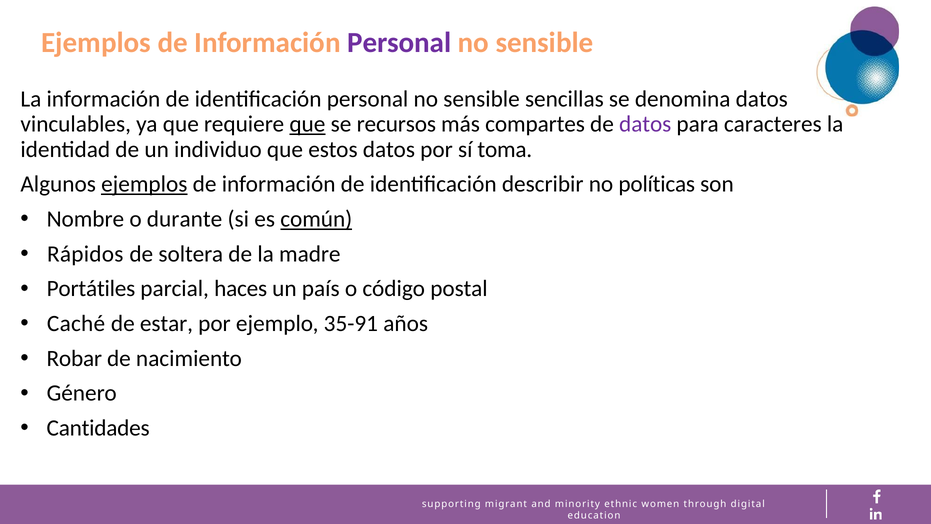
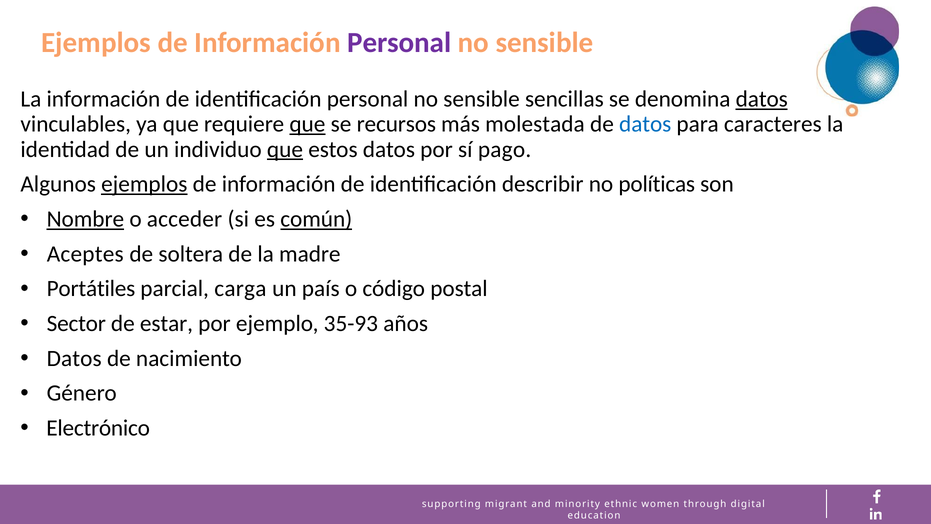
datos at (762, 99) underline: none -> present
compartes: compartes -> molestada
datos at (645, 124) colour: purple -> blue
que at (285, 149) underline: none -> present
toma: toma -> pago
Nombre underline: none -> present
durante: durante -> acceder
Rápidos: Rápidos -> Aceptes
haces: haces -> carga
Caché: Caché -> Sector
35-91: 35-91 -> 35-93
Robar at (74, 358): Robar -> Datos
Cantidades: Cantidades -> Electrónico
